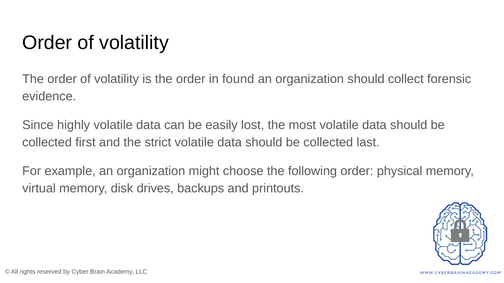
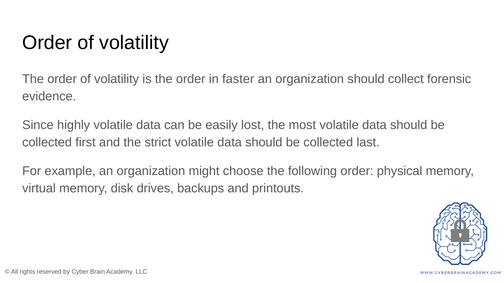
found: found -> faster
